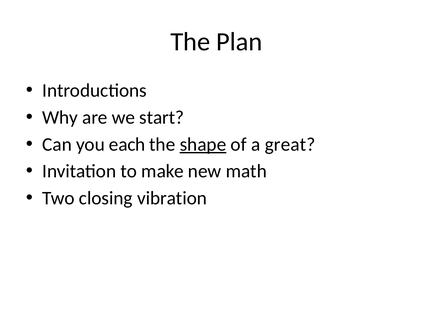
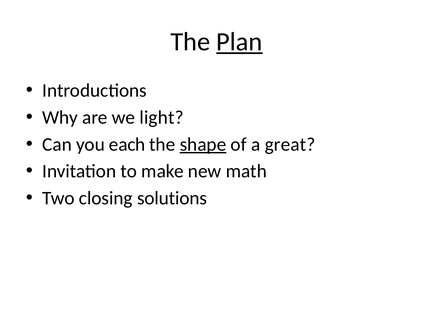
Plan underline: none -> present
start: start -> light
vibration: vibration -> solutions
